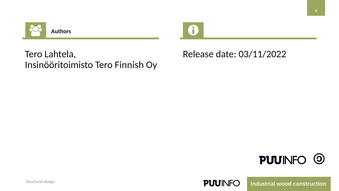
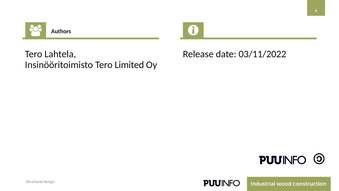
Finnish: Finnish -> Limited
